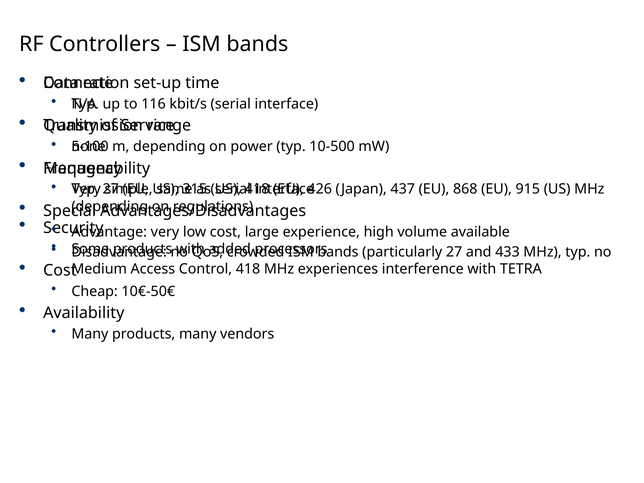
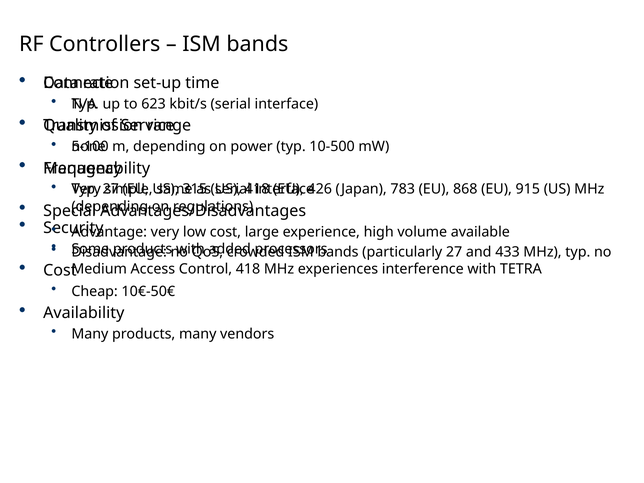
116: 116 -> 623
437: 437 -> 783
